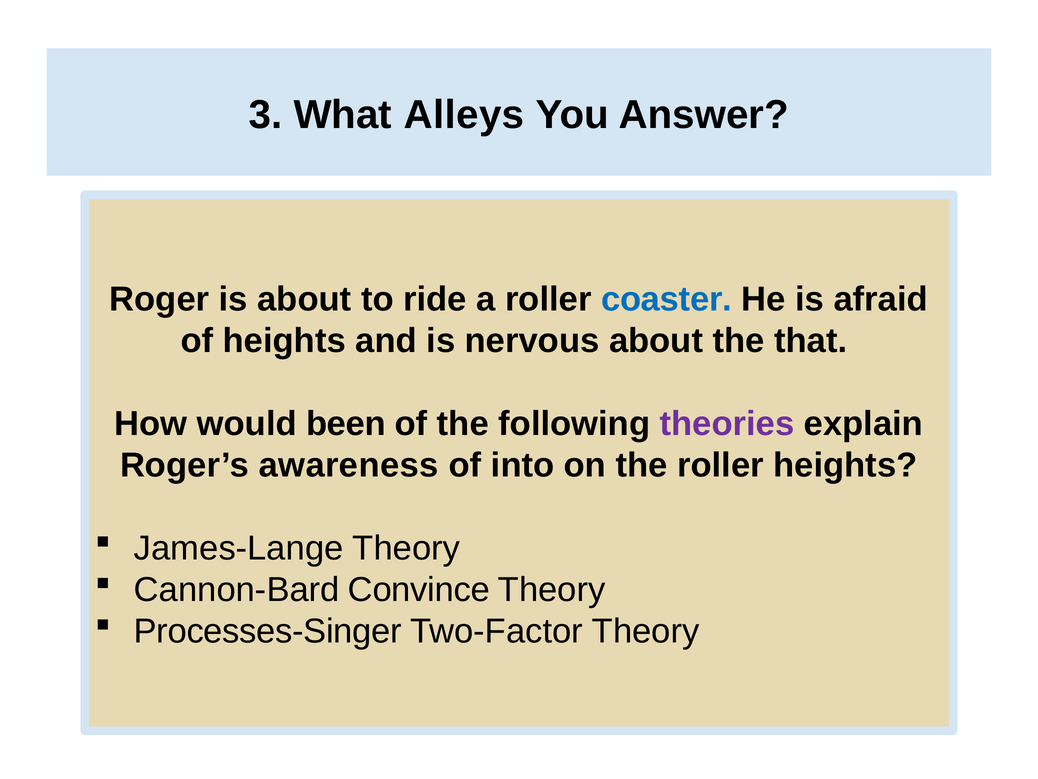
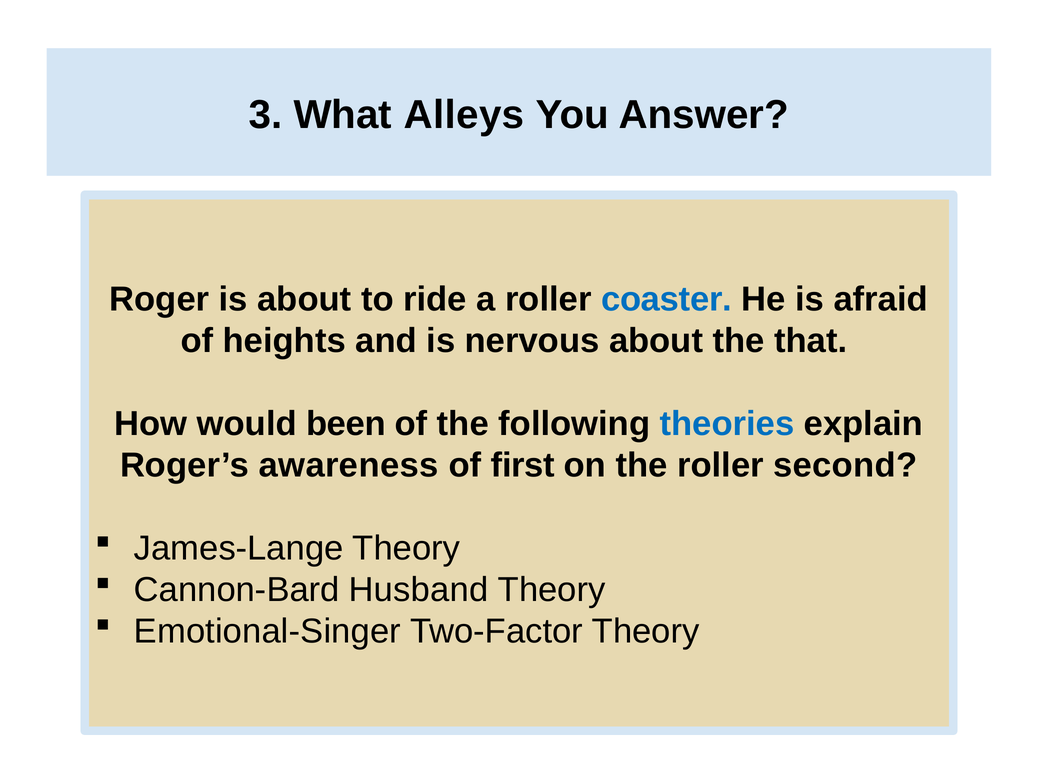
theories colour: purple -> blue
into: into -> first
roller heights: heights -> second
Convince: Convince -> Husband
Processes-Singer: Processes-Singer -> Emotional-Singer
